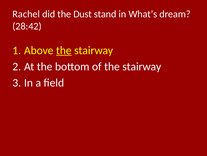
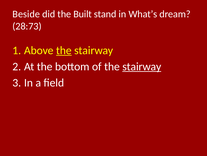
Rachel: Rachel -> Beside
Dust: Dust -> Built
28:42: 28:42 -> 28:73
stairway at (142, 66) underline: none -> present
